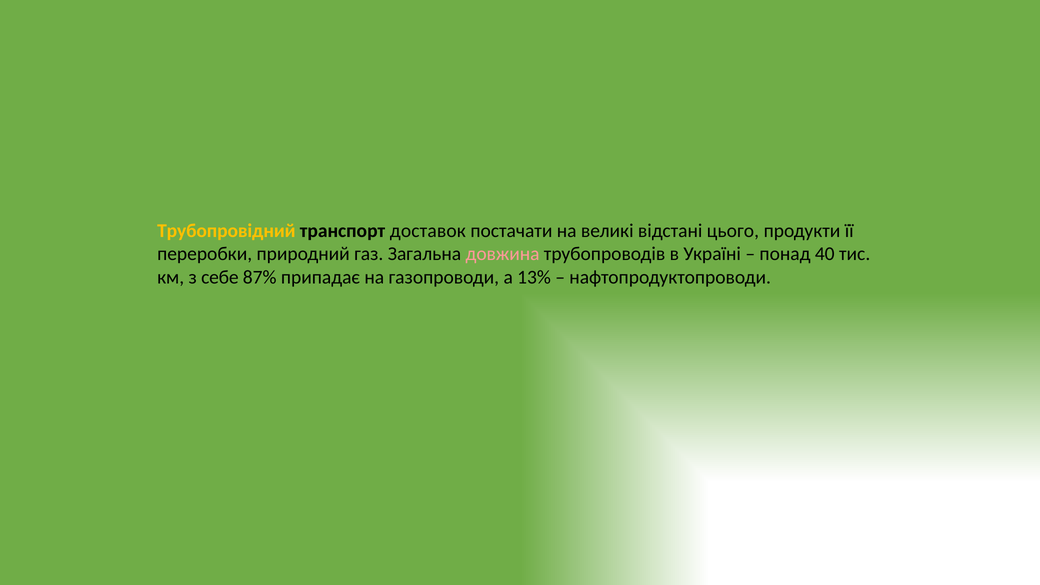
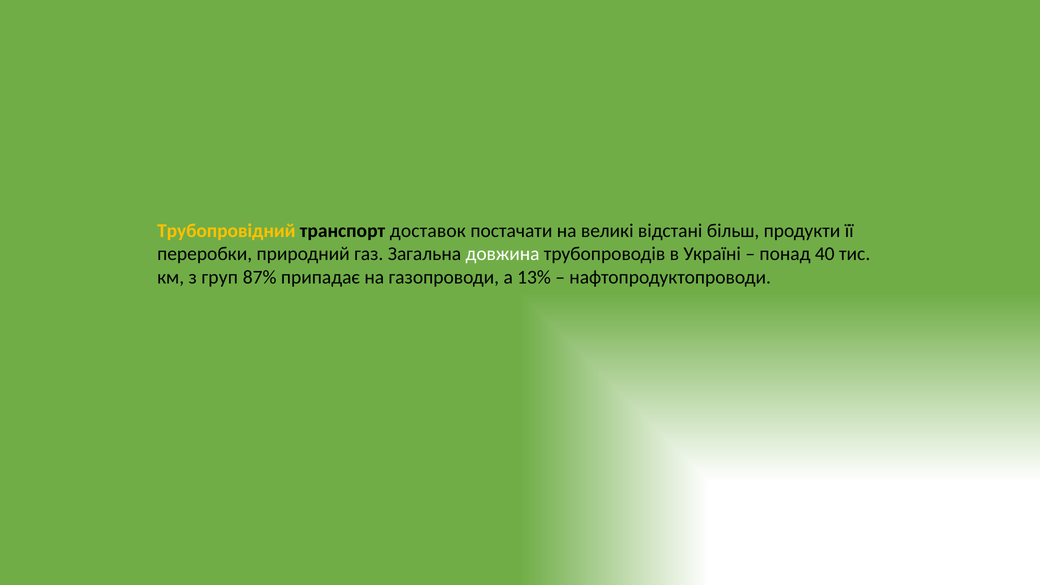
цього: цього -> більш
довжина colour: pink -> white
себе: себе -> груп
